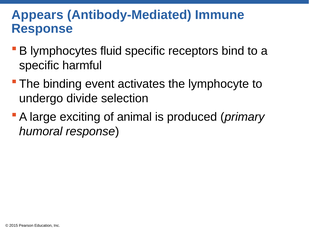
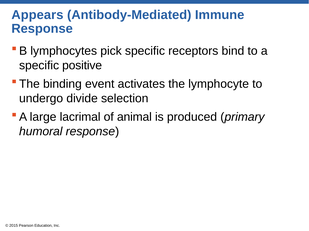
fluid: fluid -> pick
harmful: harmful -> positive
exciting: exciting -> lacrimal
